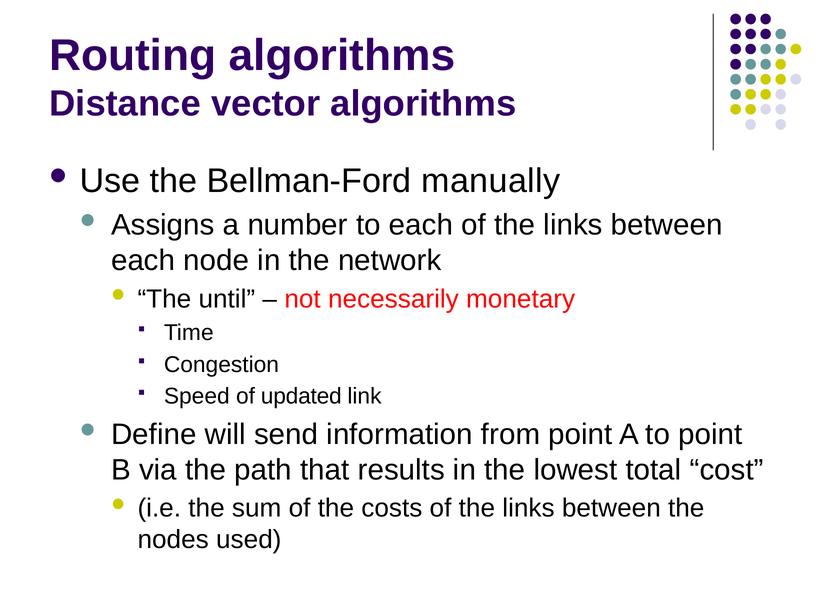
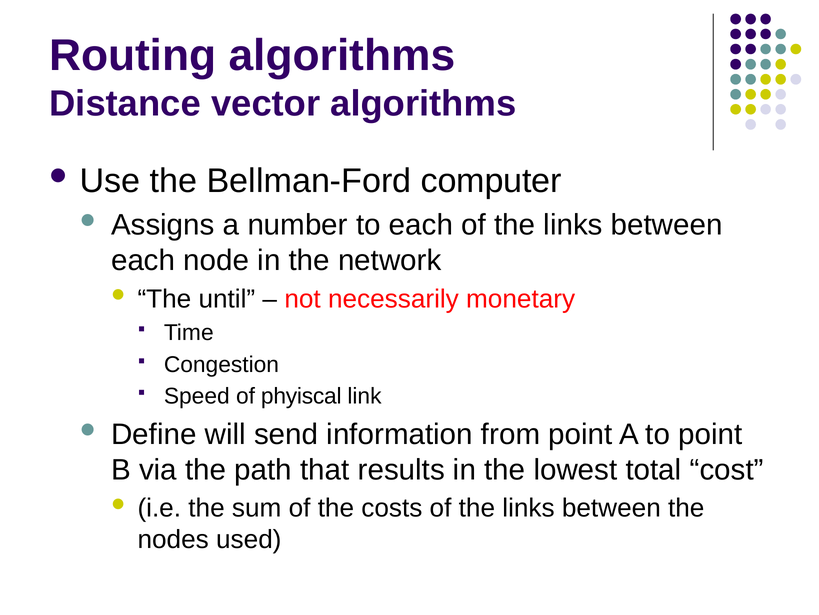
manually: manually -> computer
updated: updated -> phyiscal
